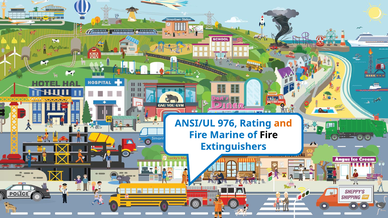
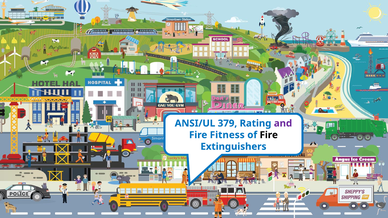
976: 976 -> 379
and colour: orange -> purple
Marine: Marine -> Fitness
